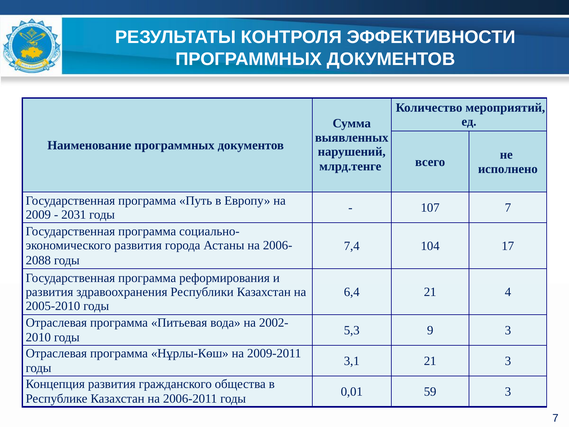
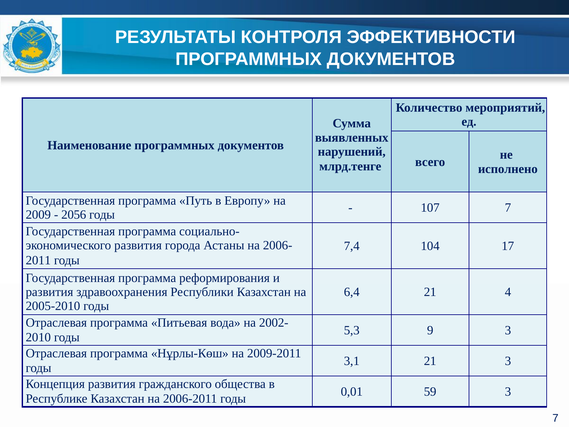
2031: 2031 -> 2056
2088: 2088 -> 2011
